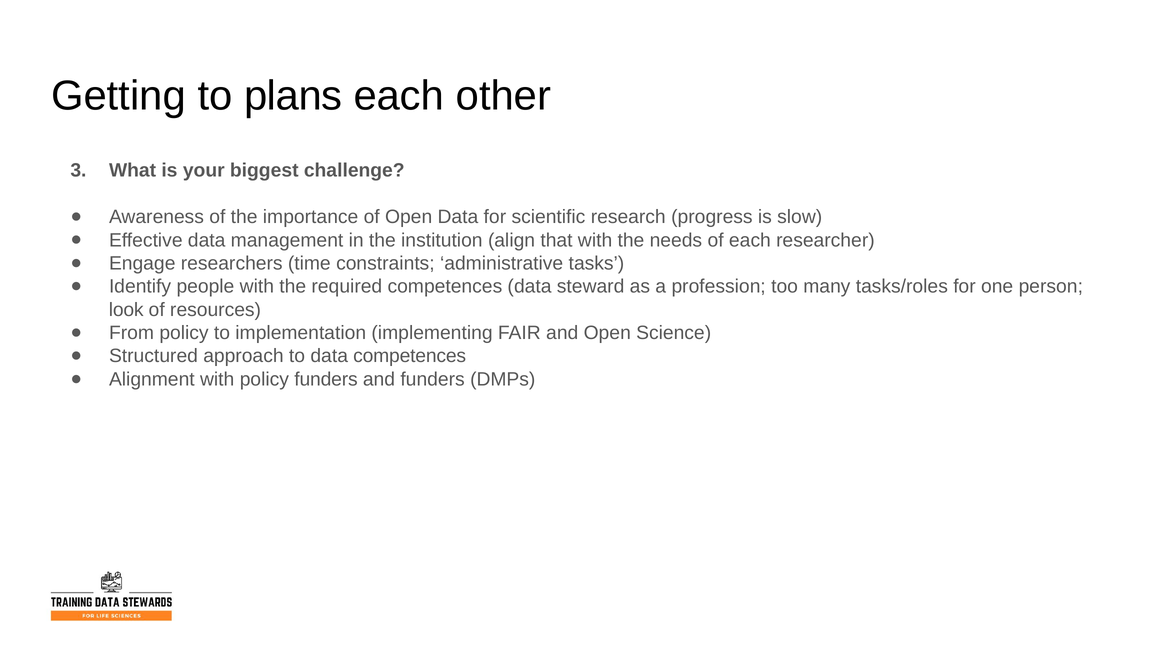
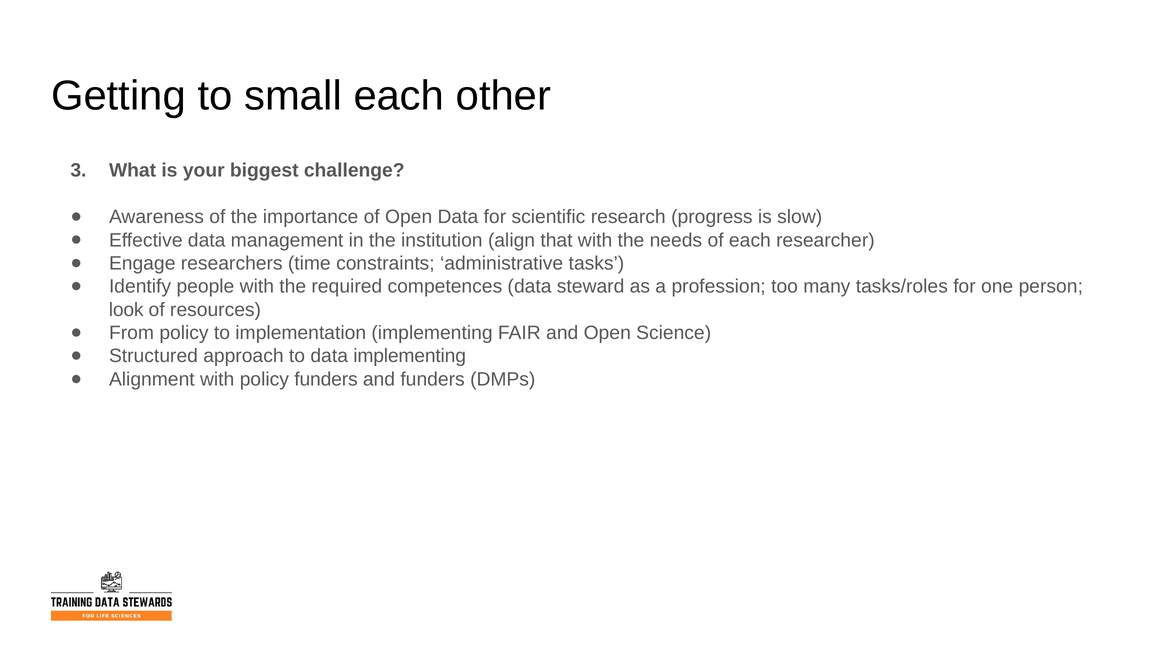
plans: plans -> small
data competences: competences -> implementing
